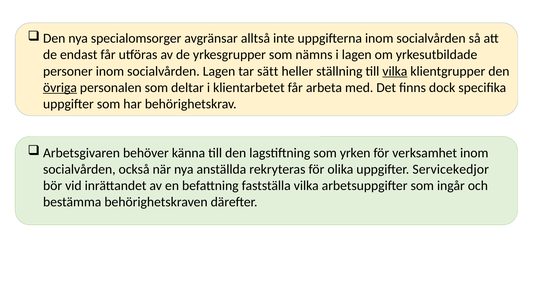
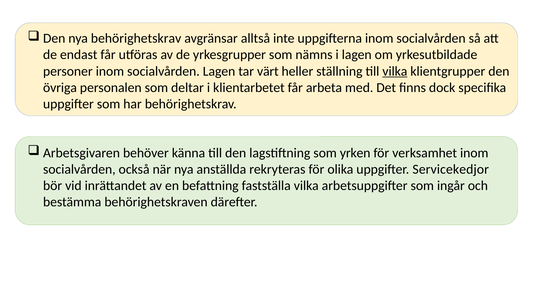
nya specialomsorger: specialomsorger -> behörighetskrav
sätt: sätt -> värt
övriga underline: present -> none
